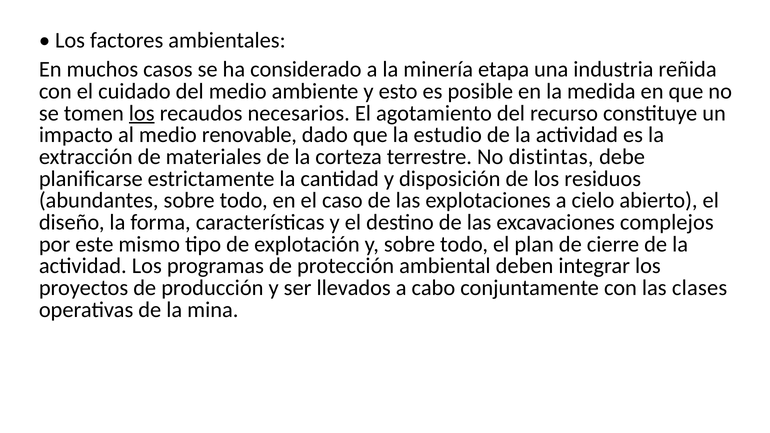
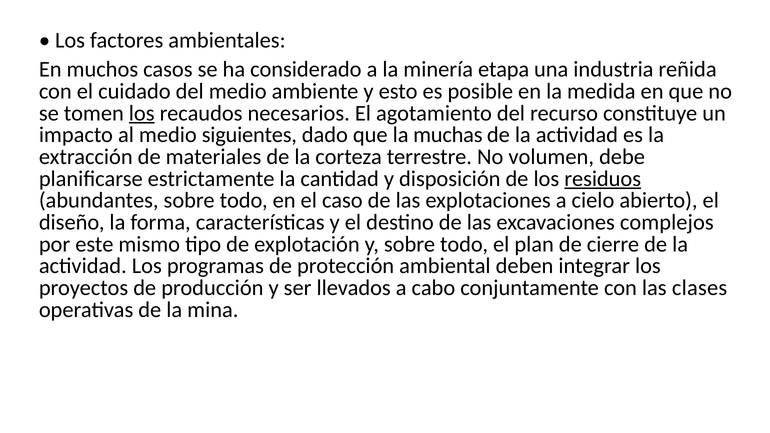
renovable: renovable -> siguientes
estudio: estudio -> muchas
distintas: distintas -> volumen
residuos underline: none -> present
